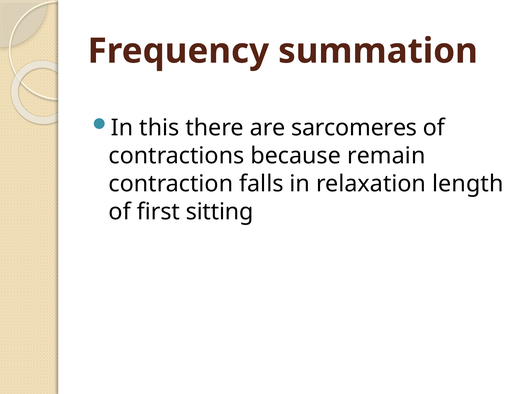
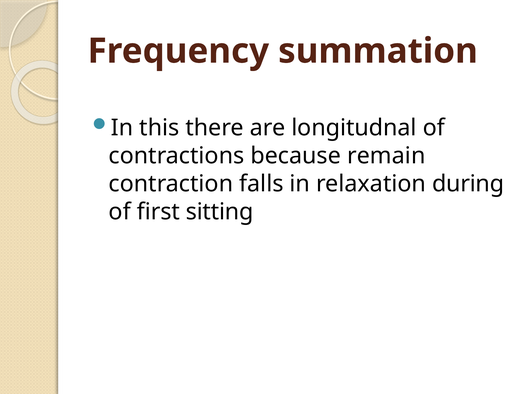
sarcomeres: sarcomeres -> longitudnal
length: length -> during
